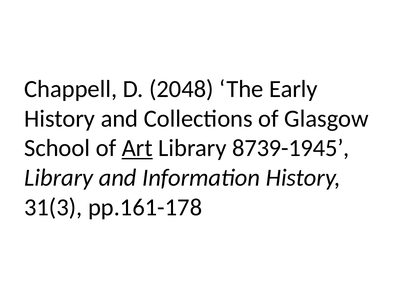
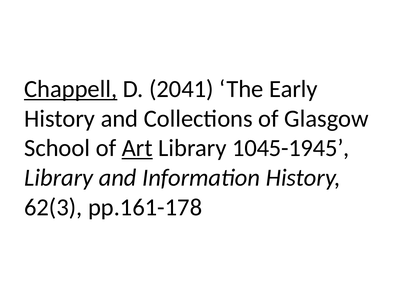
Chappell underline: none -> present
2048: 2048 -> 2041
8739-1945: 8739-1945 -> 1045-1945
31(3: 31(3 -> 62(3
